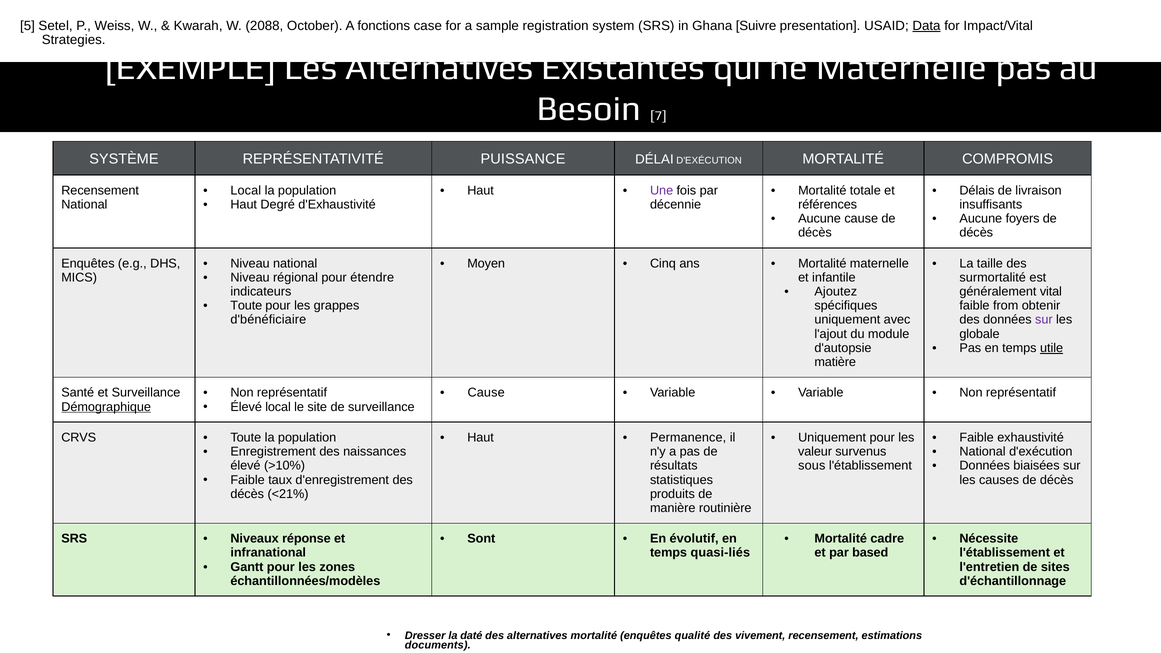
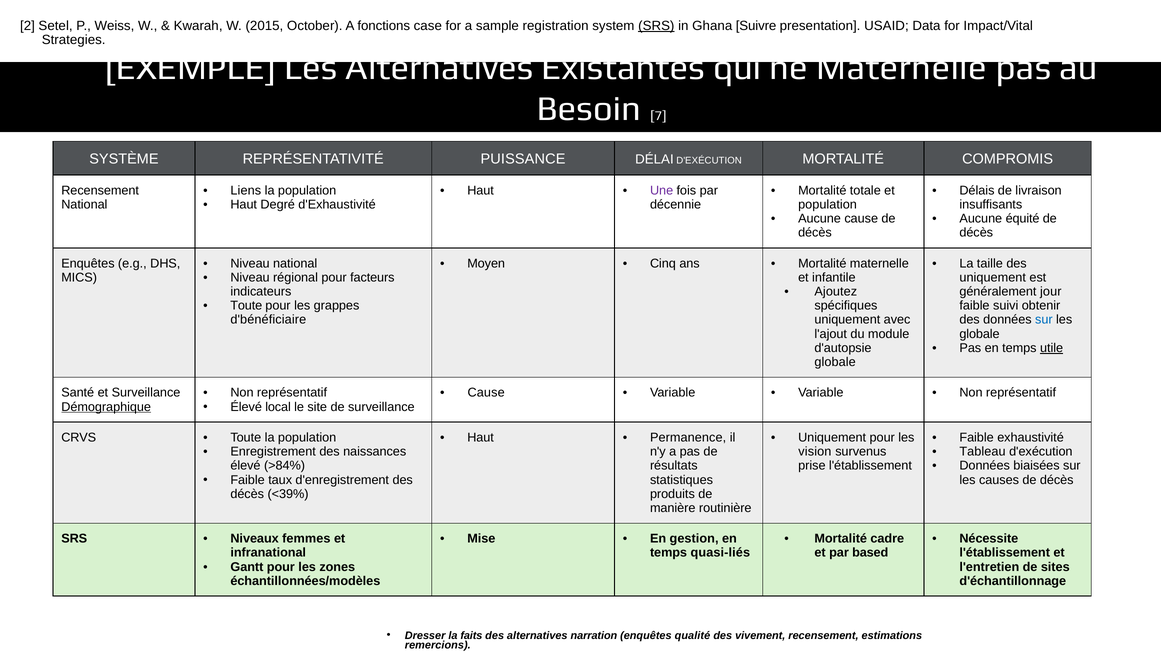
5: 5 -> 2
2088: 2088 -> 2015
SRS at (656, 26) underline: none -> present
Data underline: present -> none
Local at (246, 190): Local -> Liens
références at (828, 205): références -> population
foyers: foyers -> équité
étendre: étendre -> facteurs
surmortalité at (993, 278): surmortalité -> uniquement
vital: vital -> jour
from: from -> suivi
sur at (1044, 320) colour: purple -> blue
matière at (835, 362): matière -> globale
National at (983, 452): National -> Tableau
valeur: valeur -> vision
>10%: >10% -> >84%
sous: sous -> prise
<21%: <21% -> <39%
Sont: Sont -> Mise
évolutif: évolutif -> gestion
réponse: réponse -> femmes
daté: daté -> faits
alternatives mortalité: mortalité -> narration
documents: documents -> remercions
